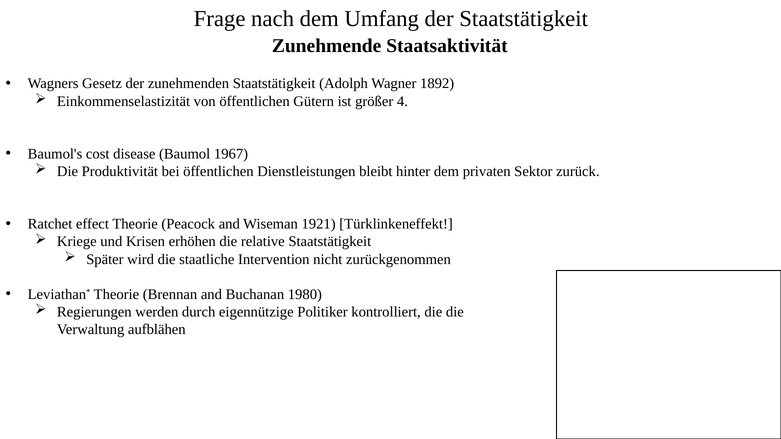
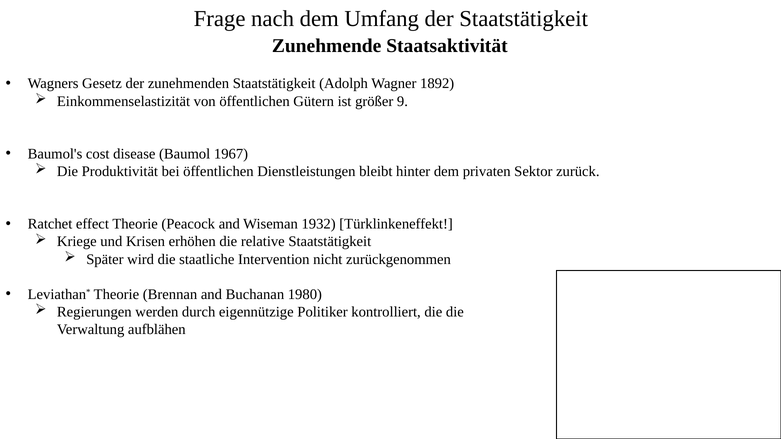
4: 4 -> 9
1921: 1921 -> 1932
